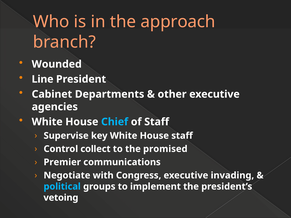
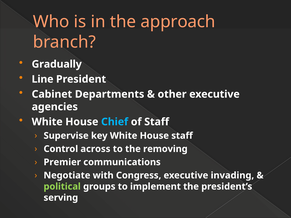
Wounded: Wounded -> Gradually
collect: collect -> across
promised: promised -> removing
political colour: light blue -> light green
vetoing: vetoing -> serving
